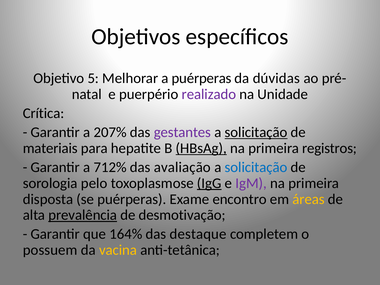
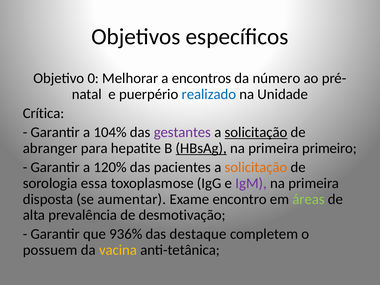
5: 5 -> 0
a puérperas: puérperas -> encontros
dúvidas: dúvidas -> número
realizado colour: purple -> blue
207%: 207% -> 104%
materiais: materiais -> abranger
registros: registros -> primeiro
712%: 712% -> 120%
avaliação: avaliação -> pacientes
solicitação at (256, 167) colour: blue -> orange
pelo: pelo -> essa
IgG underline: present -> none
se puérperas: puérperas -> aumentar
áreas colour: yellow -> light green
prevalência underline: present -> none
164%: 164% -> 936%
